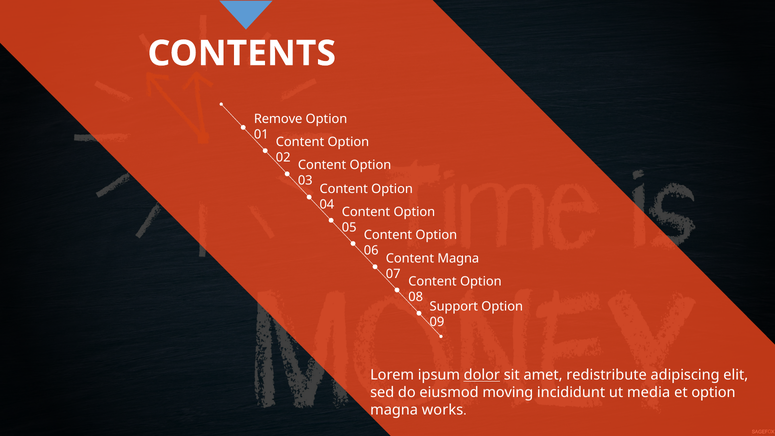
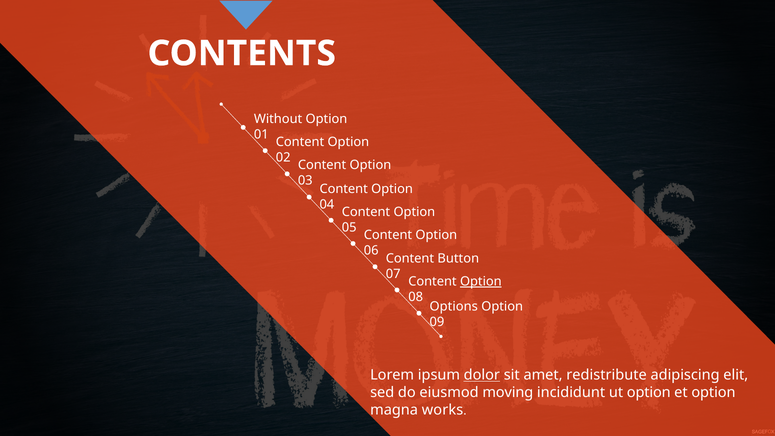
Remove: Remove -> Without
Content Magna: Magna -> Button
Option at (481, 281) underline: none -> present
Support: Support -> Options
ut media: media -> option
